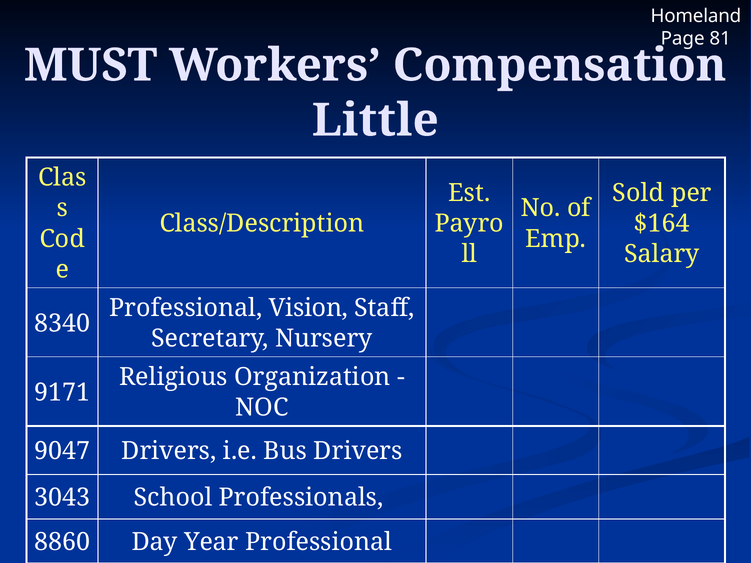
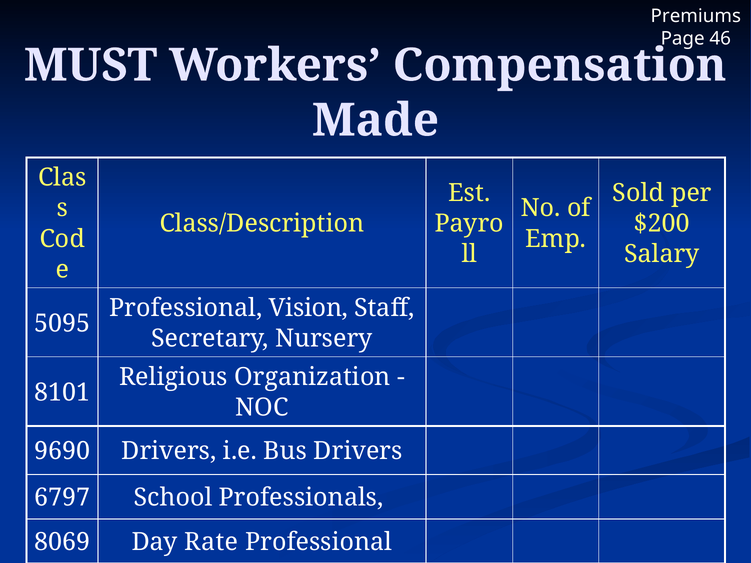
Homeland: Homeland -> Premiums
81: 81 -> 46
Little: Little -> Made
$164: $164 -> $200
8340: 8340 -> 5095
9171: 9171 -> 8101
9047: 9047 -> 9690
3043: 3043 -> 6797
8860: 8860 -> 8069
Year: Year -> Rate
